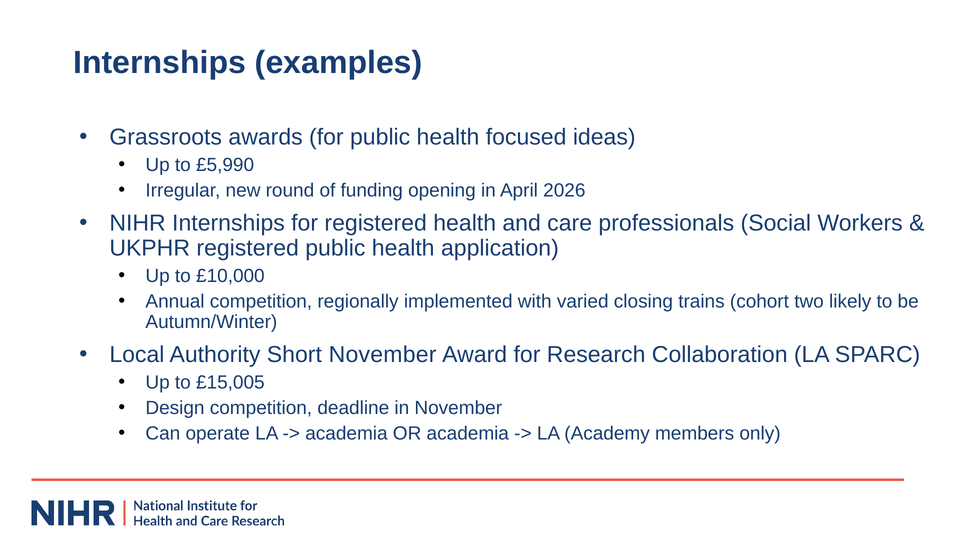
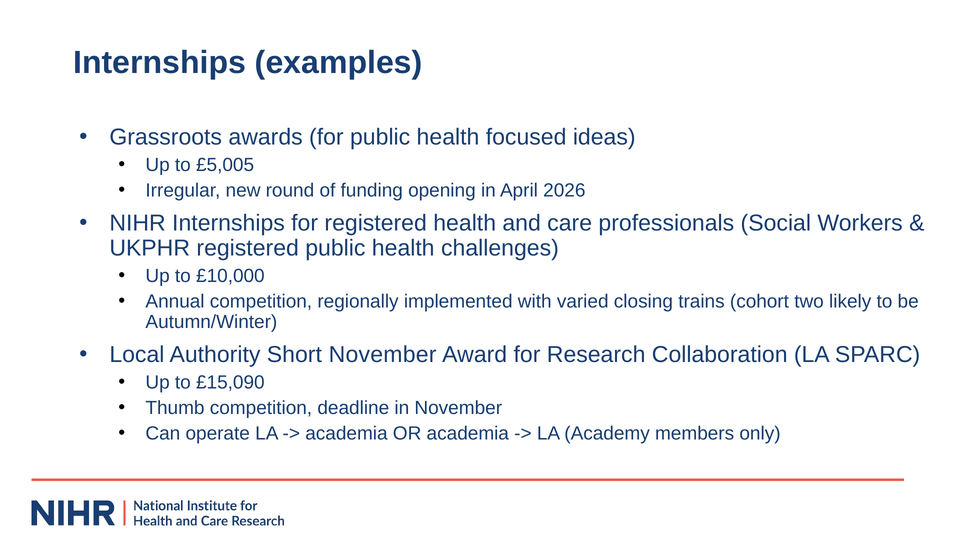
£5,990: £5,990 -> £5,005
application: application -> challenges
£15,005: £15,005 -> £15,090
Design: Design -> Thumb
